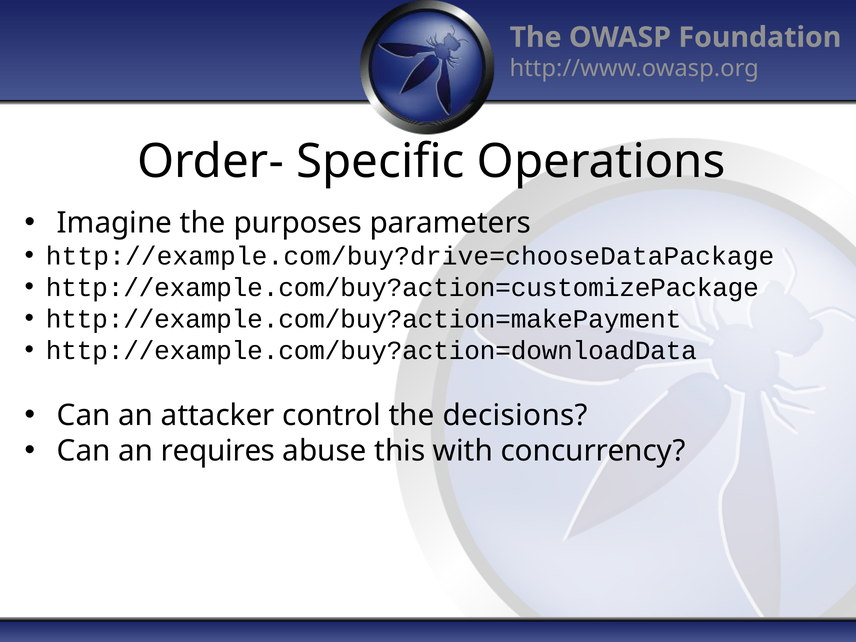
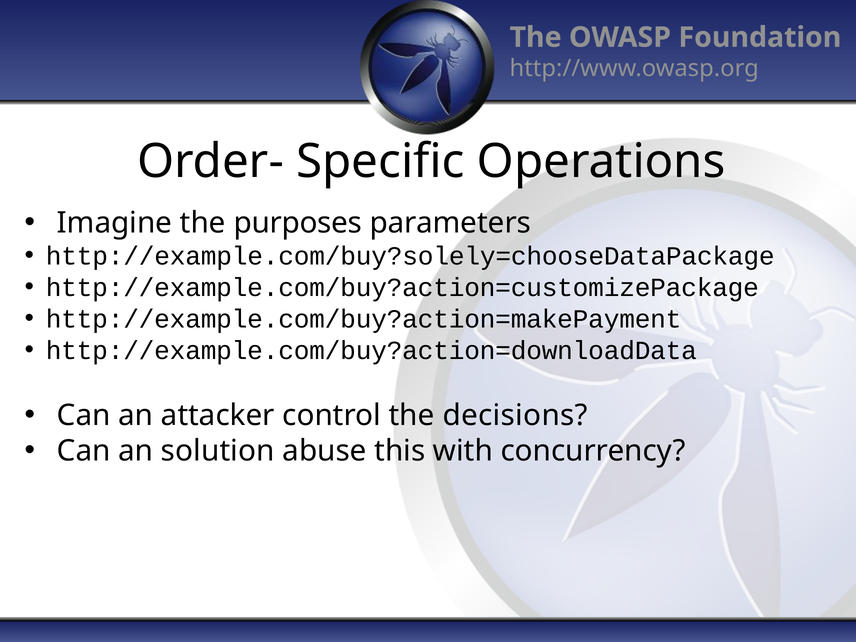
http://example.com/buy?drive=chooseDataPackage: http://example.com/buy?drive=chooseDataPackage -> http://example.com/buy?solely=chooseDataPackage
requires: requires -> solution
